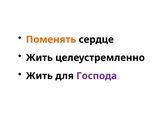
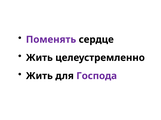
Поменять colour: orange -> purple
